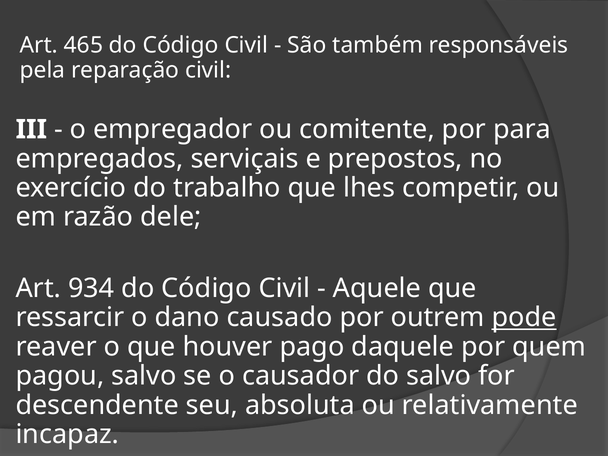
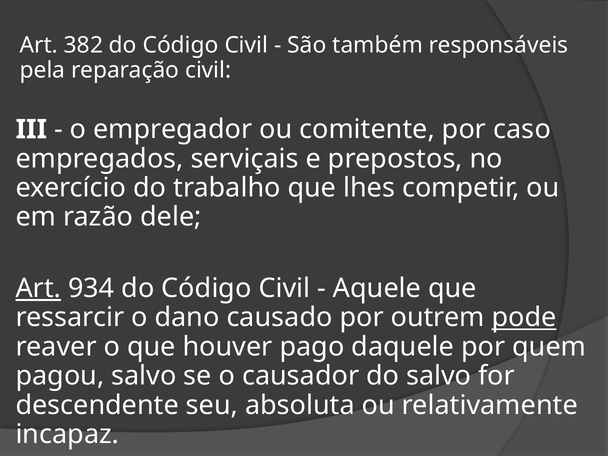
465: 465 -> 382
para: para -> caso
Art at (38, 288) underline: none -> present
